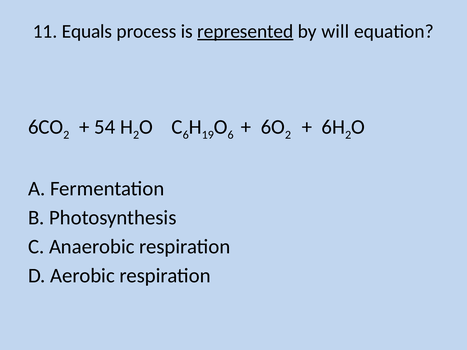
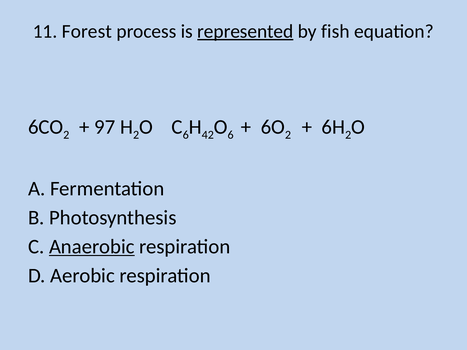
Equals: Equals -> Forest
will: will -> fish
54: 54 -> 97
19: 19 -> 42
Anaerobic underline: none -> present
